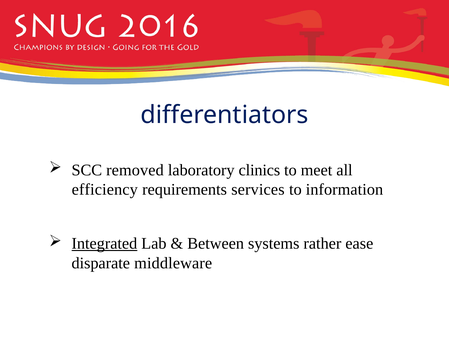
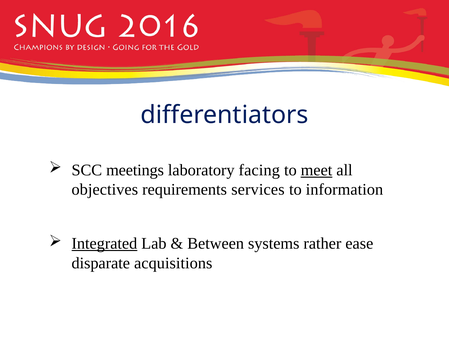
removed: removed -> meetings
clinics: clinics -> facing
meet underline: none -> present
efficiency: efficiency -> objectives
middleware: middleware -> acquisitions
